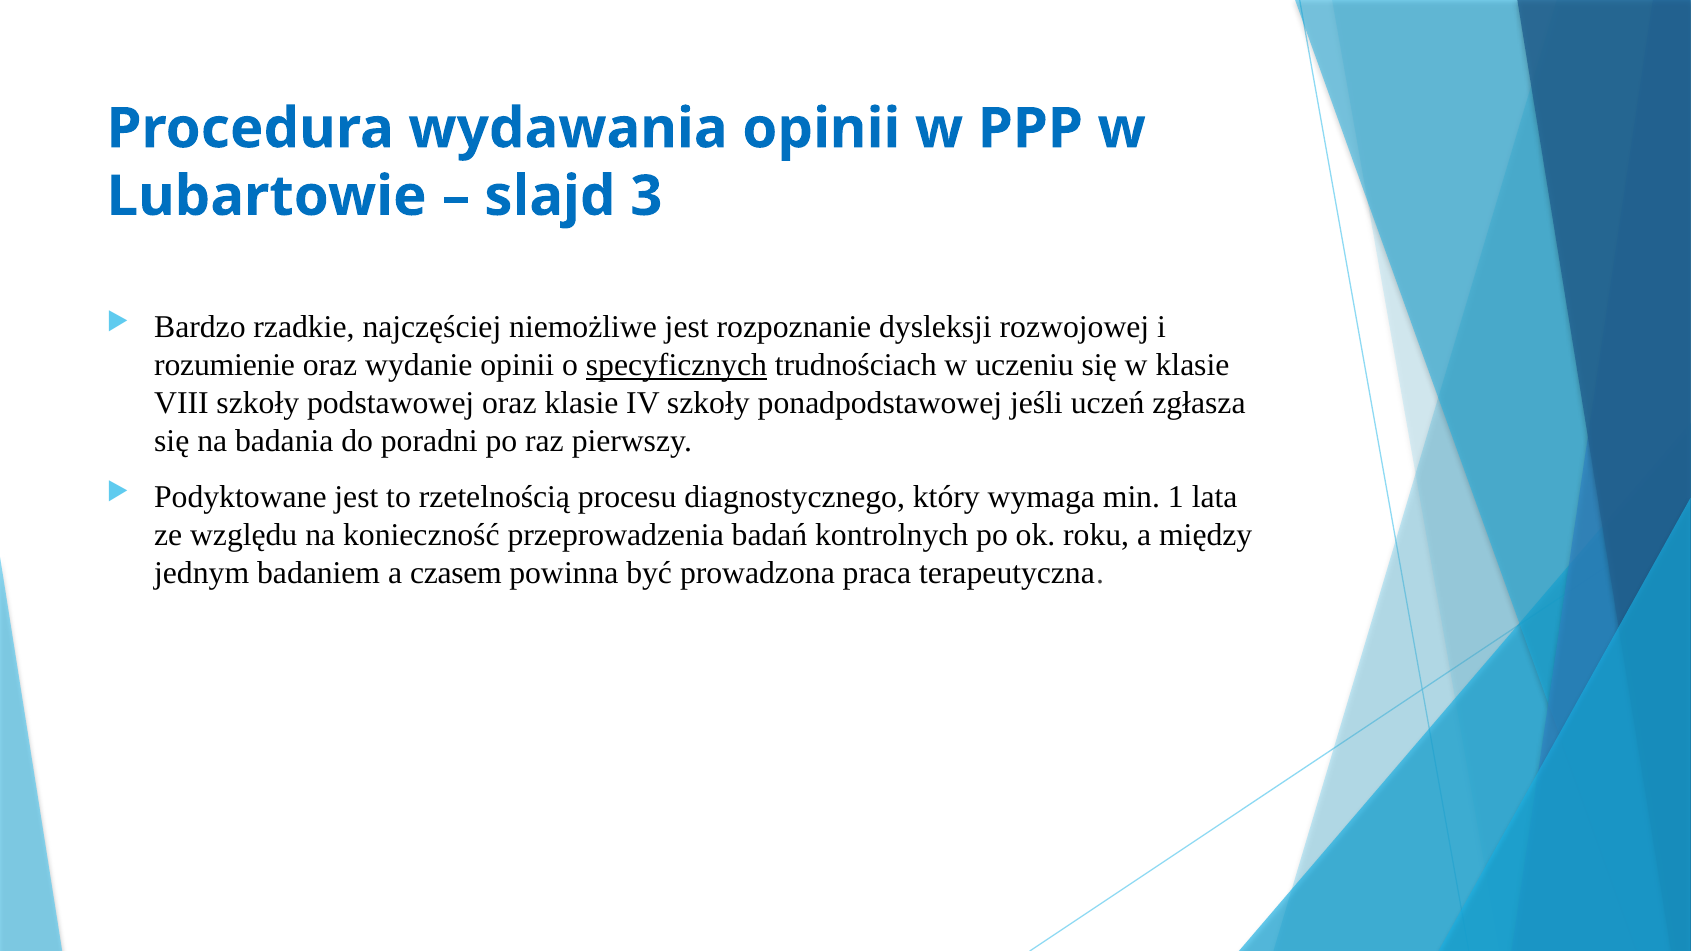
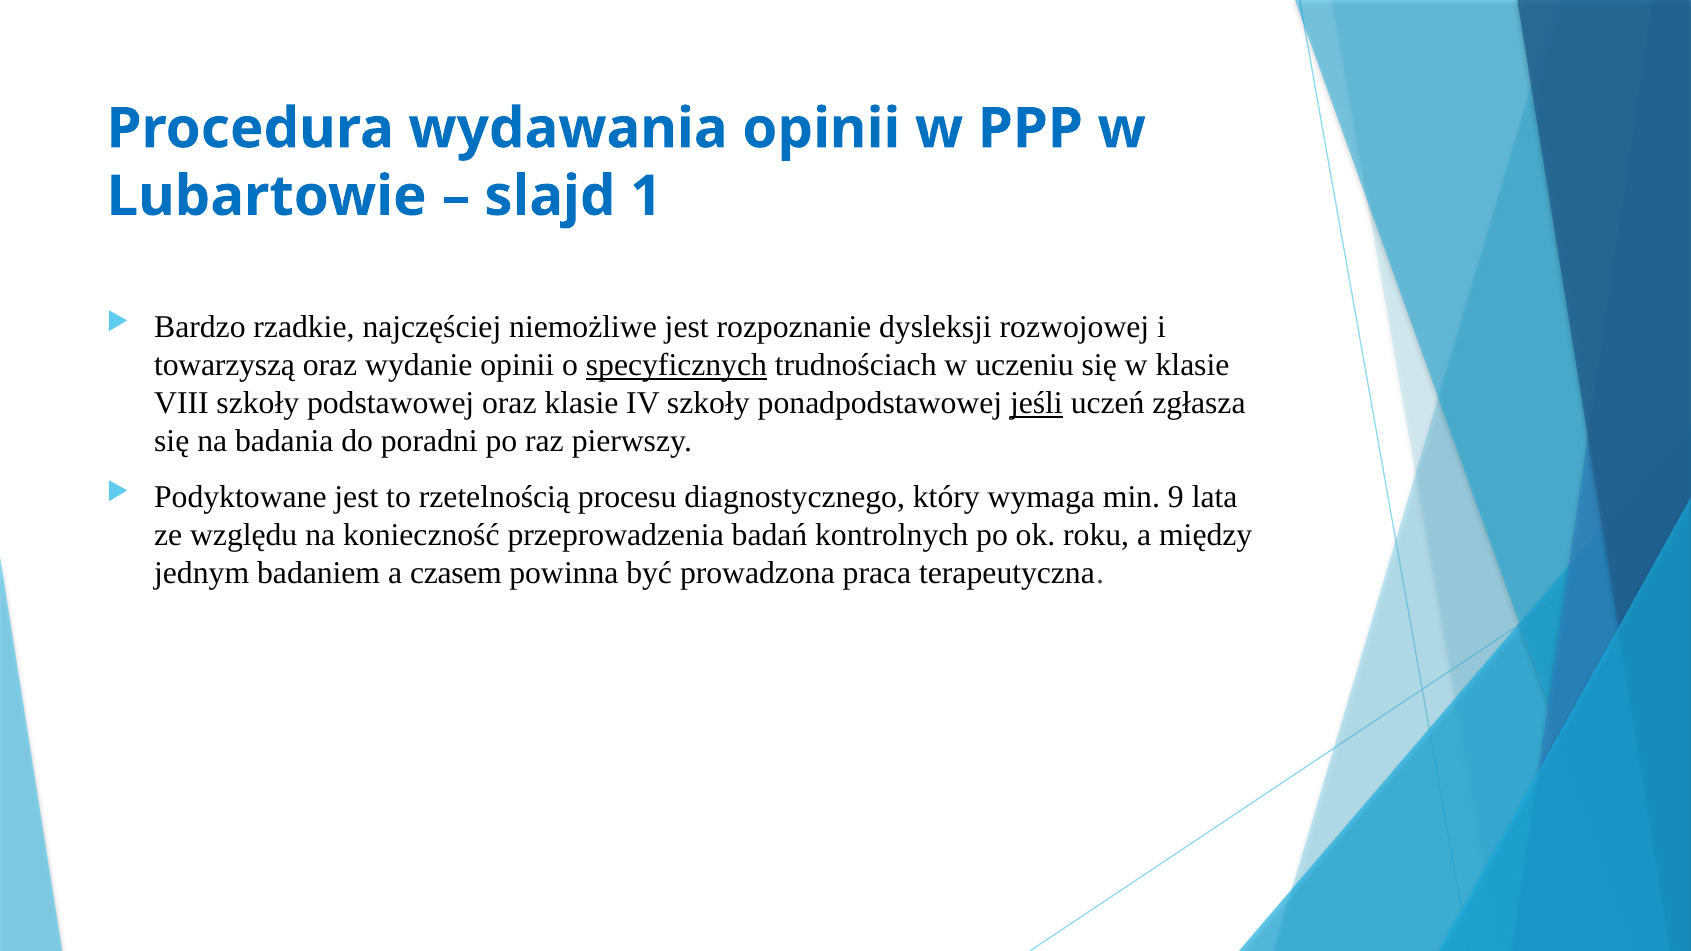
3: 3 -> 1
rozumienie: rozumienie -> towarzyszą
jeśli underline: none -> present
1: 1 -> 9
